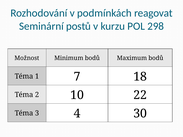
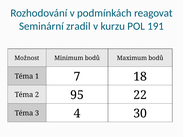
postů: postů -> zradil
298: 298 -> 191
10: 10 -> 95
